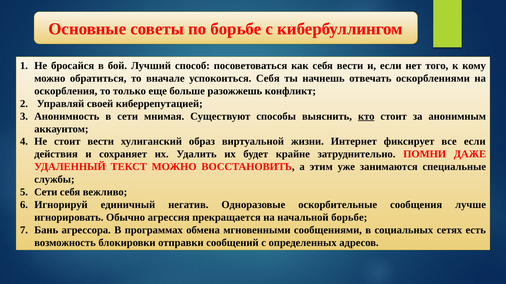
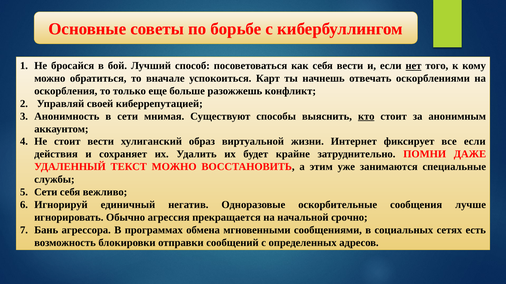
нет underline: none -> present
успокоиться Себя: Себя -> Карт
начальной борьбе: борьбе -> срочно
